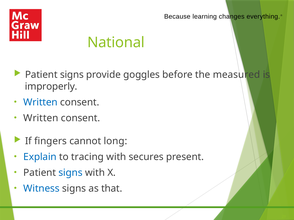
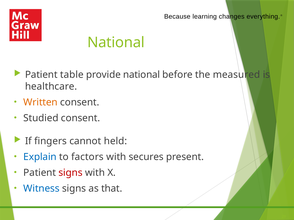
signs at (72, 75): signs -> table
provide goggles: goggles -> national
improperly: improperly -> healthcare
Written at (41, 103) colour: blue -> orange
Written at (41, 118): Written -> Studied
long: long -> held
tracing: tracing -> factors
signs at (71, 173) colour: blue -> red
